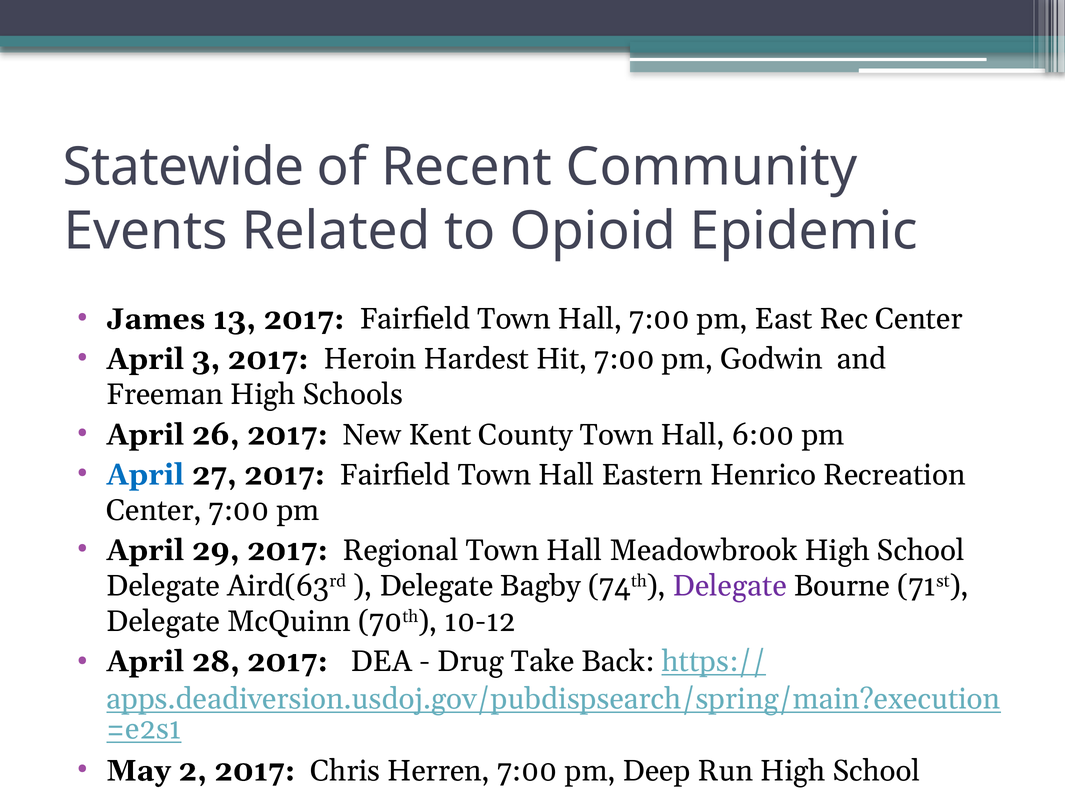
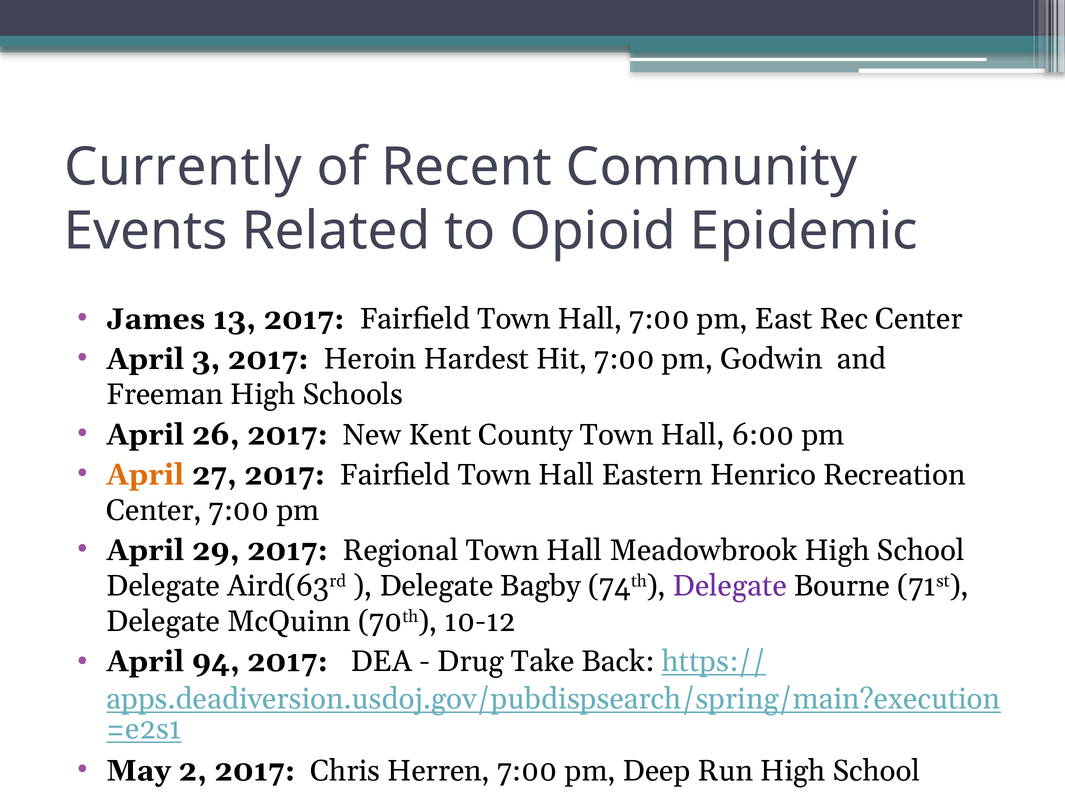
Statewide: Statewide -> Currently
April at (145, 475) colour: blue -> orange
28: 28 -> 94
